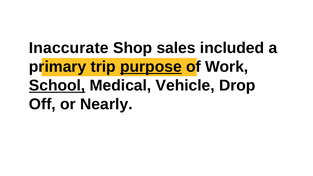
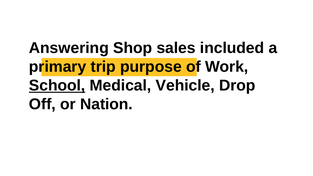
Inaccurate: Inaccurate -> Answering
purpose underline: present -> none
Nearly: Nearly -> Nation
